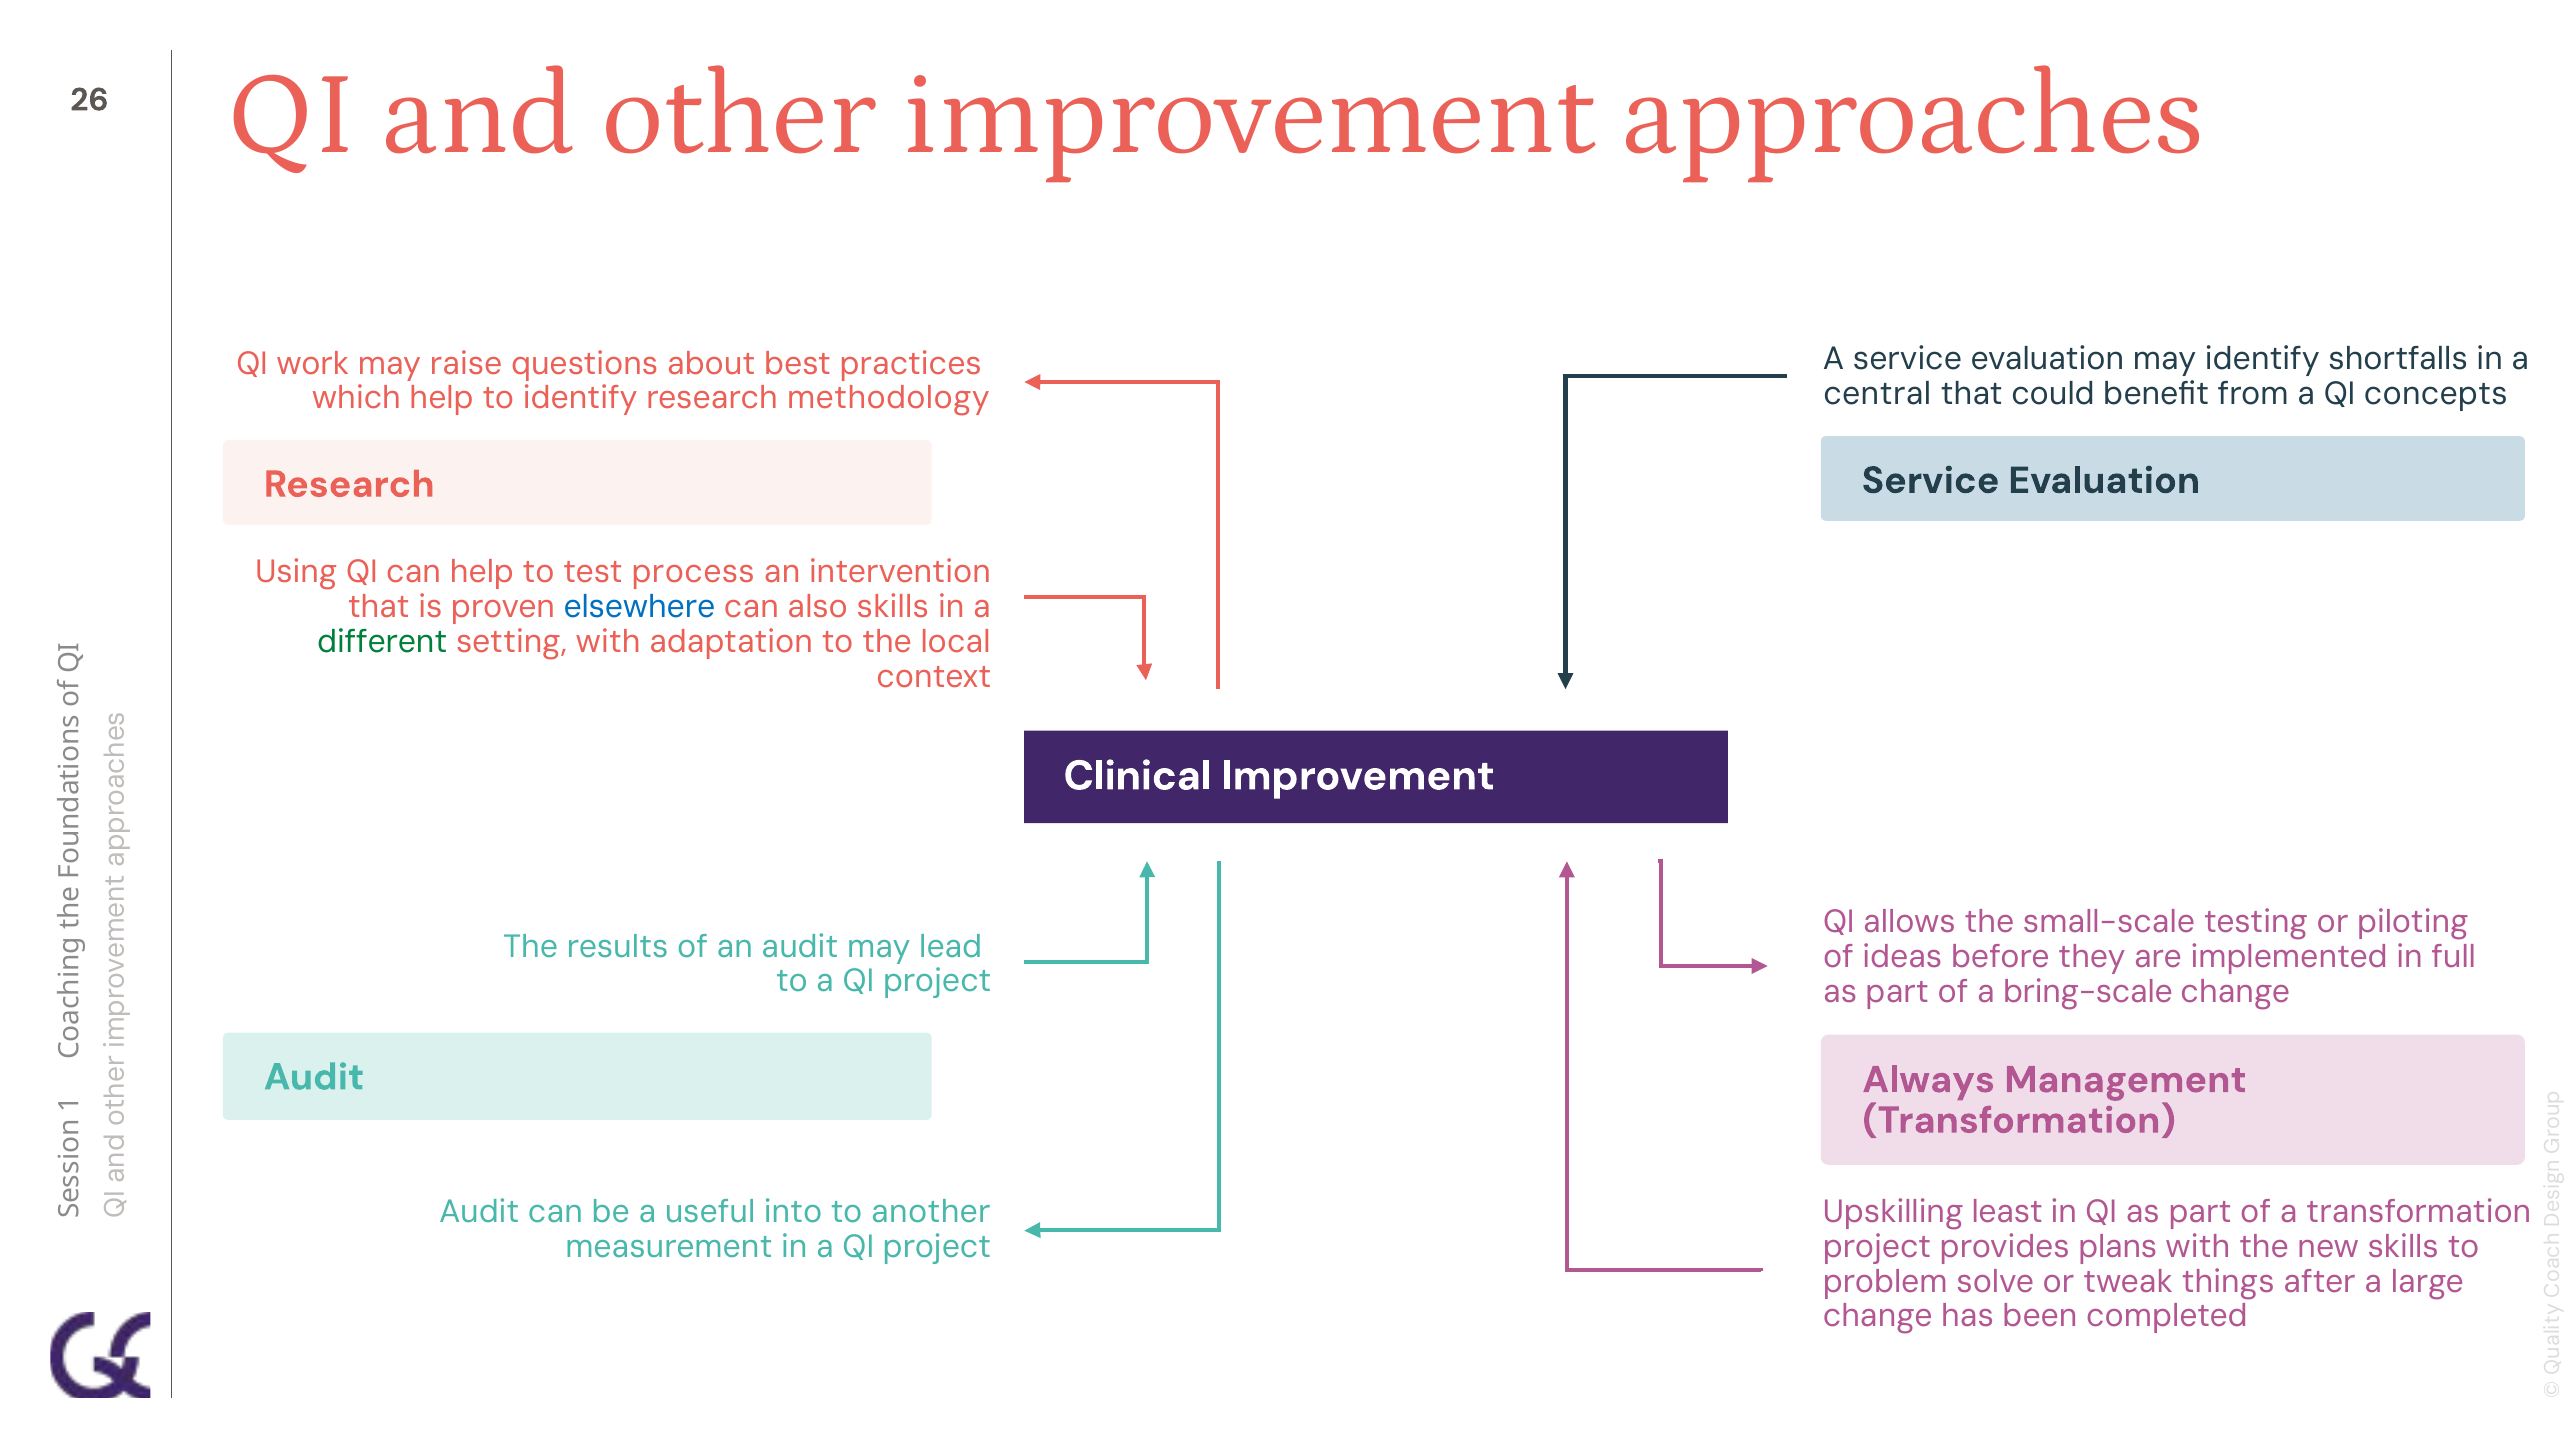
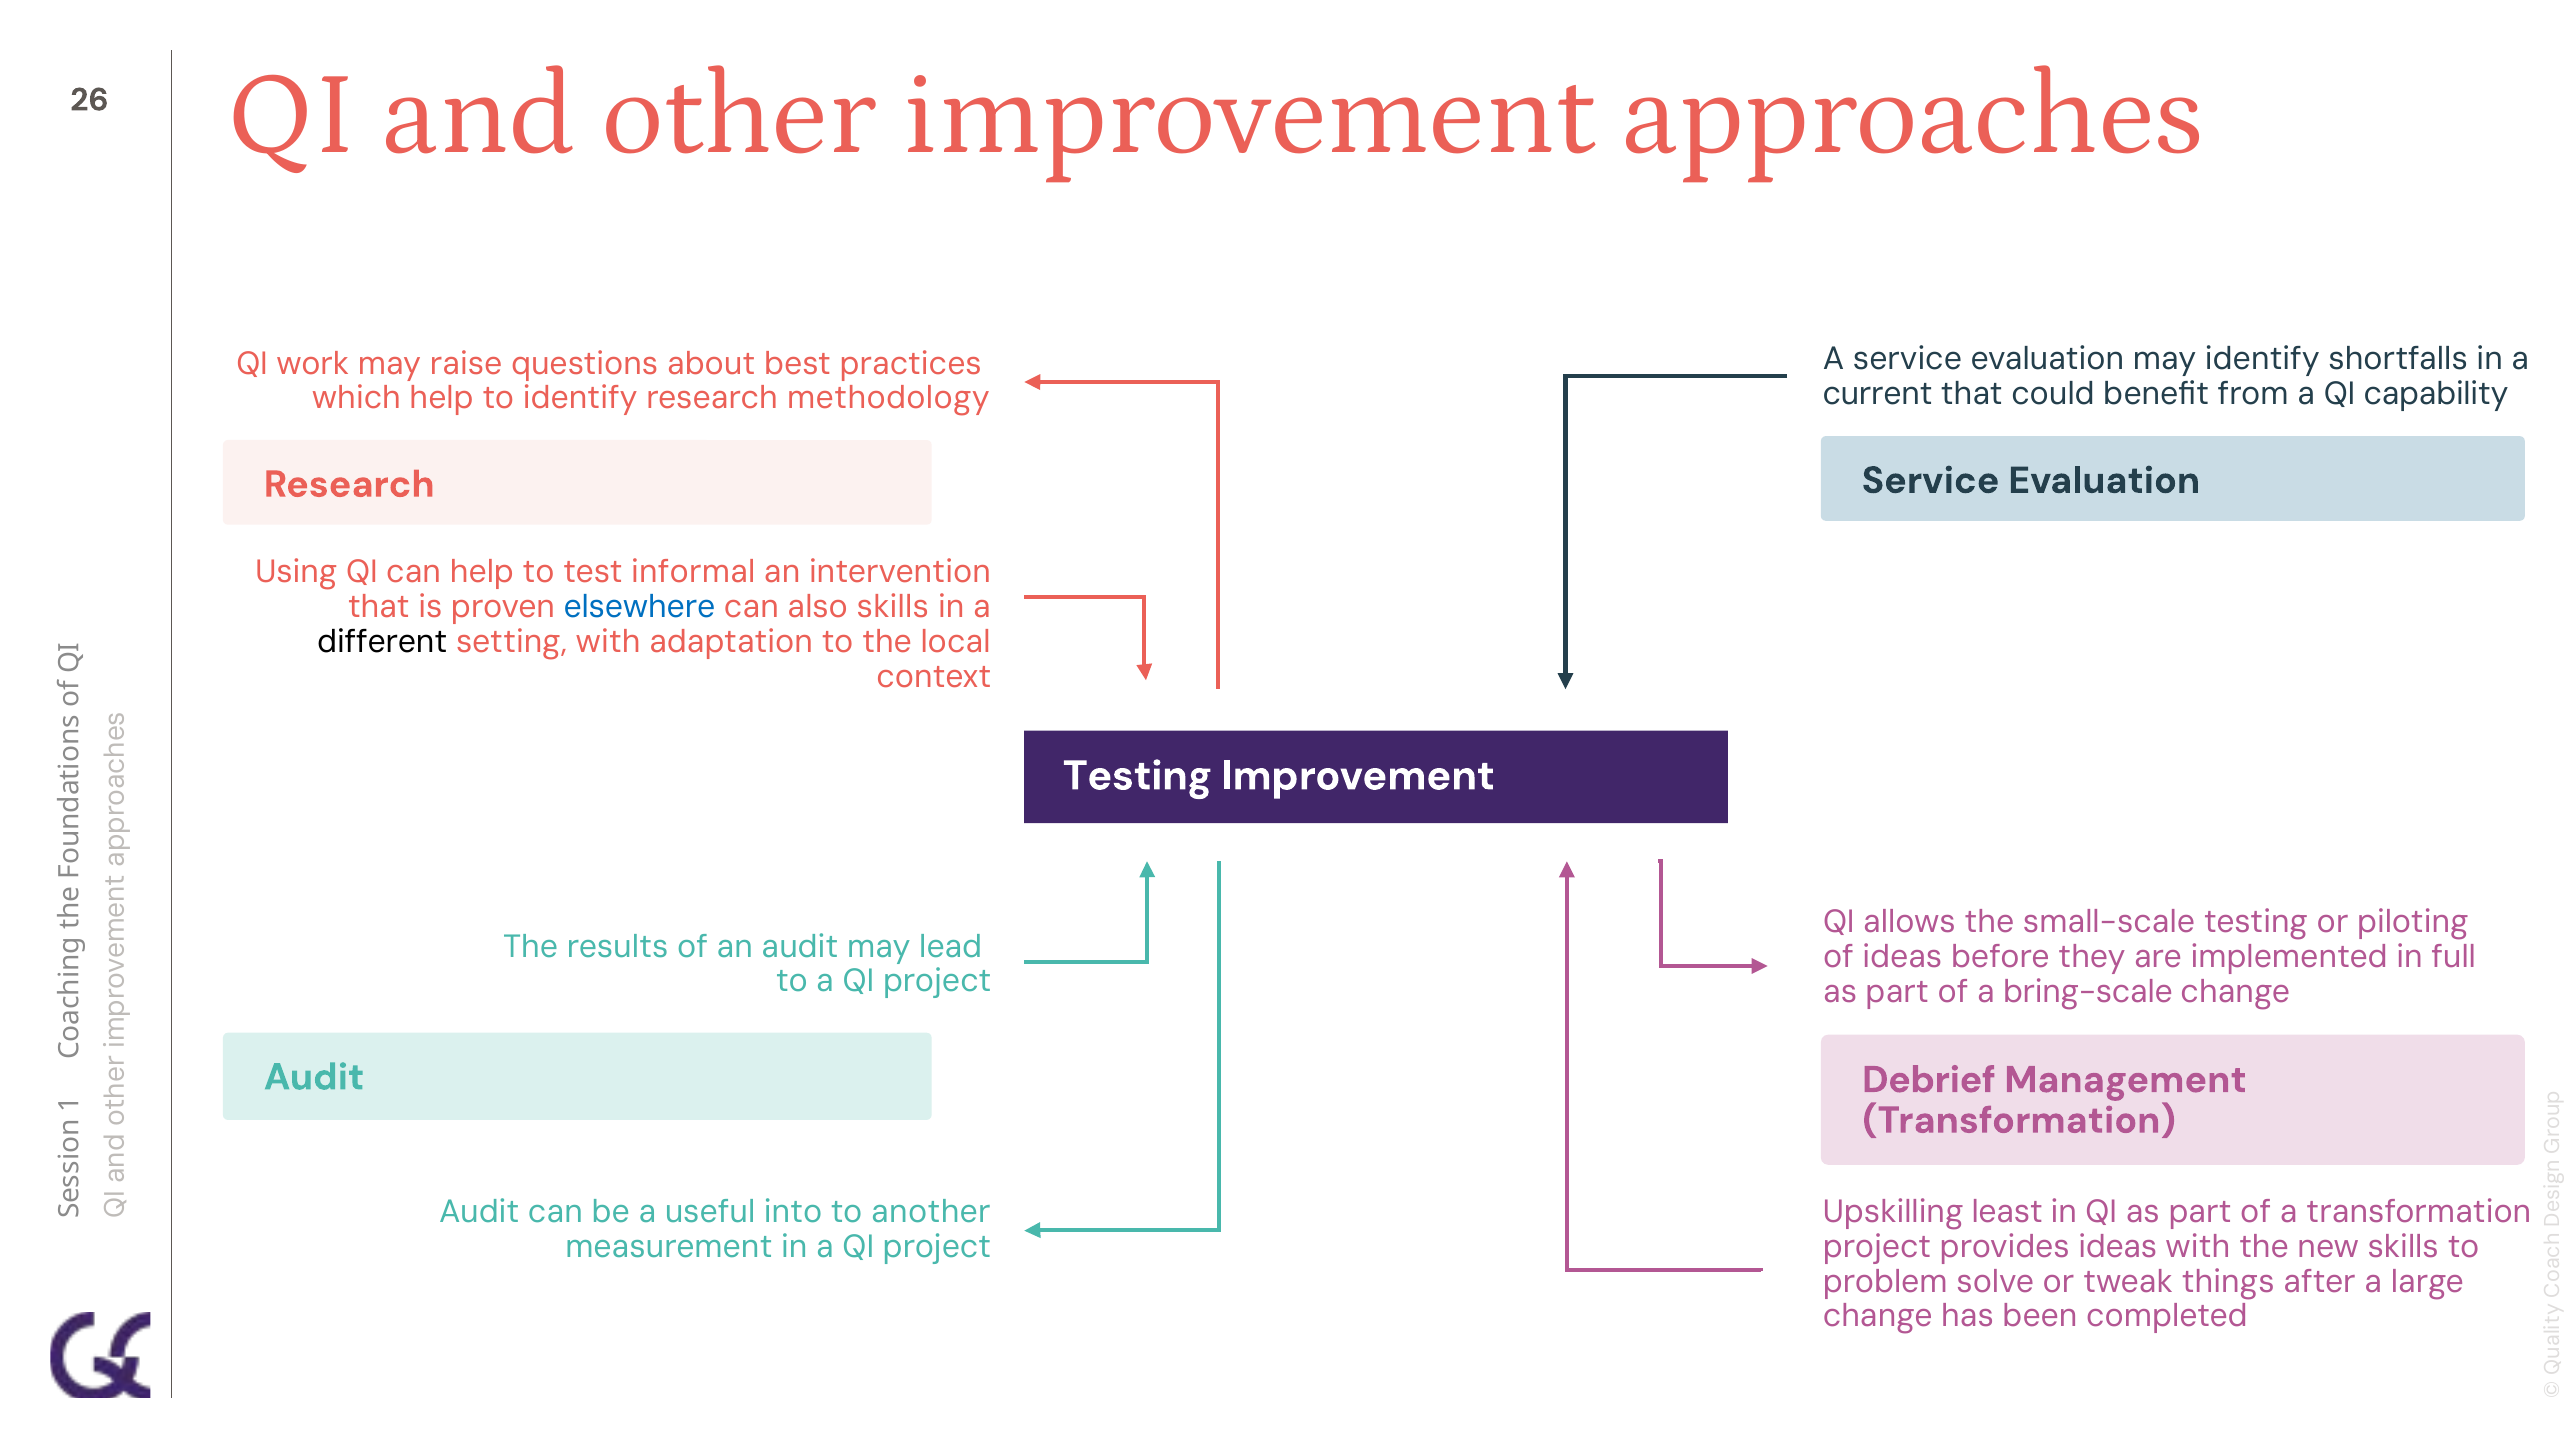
central: central -> current
concepts: concepts -> capability
process: process -> informal
different colour: green -> black
Clinical at (1138, 776): Clinical -> Testing
Always: Always -> Debrief
provides plans: plans -> ideas
